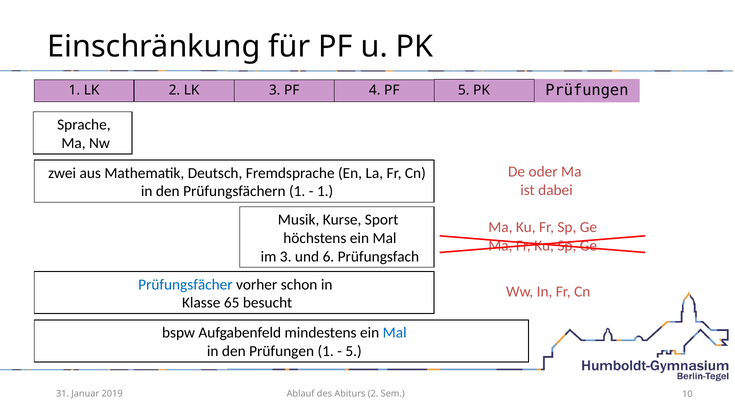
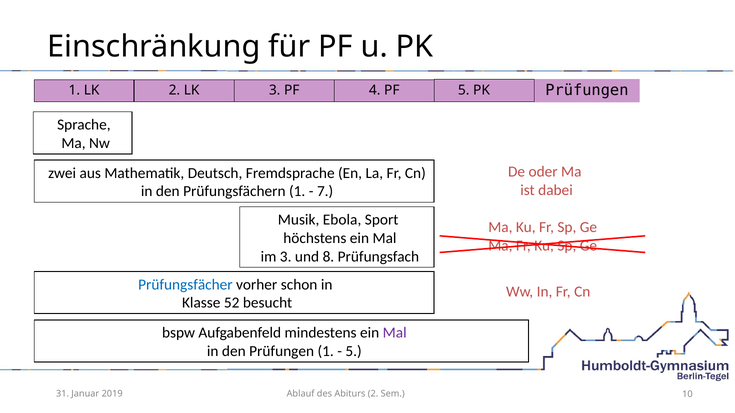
1 at (325, 192): 1 -> 7
Kurse: Kurse -> Ebola
6: 6 -> 8
65: 65 -> 52
Mal at (395, 333) colour: blue -> purple
